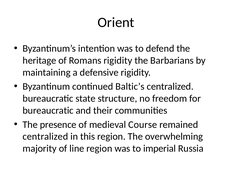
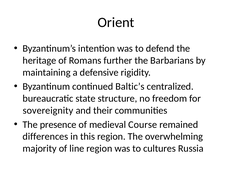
Romans rigidity: rigidity -> further
bureaucratic at (48, 110): bureaucratic -> sovereignity
centralized at (45, 137): centralized -> differences
imperial: imperial -> cultures
